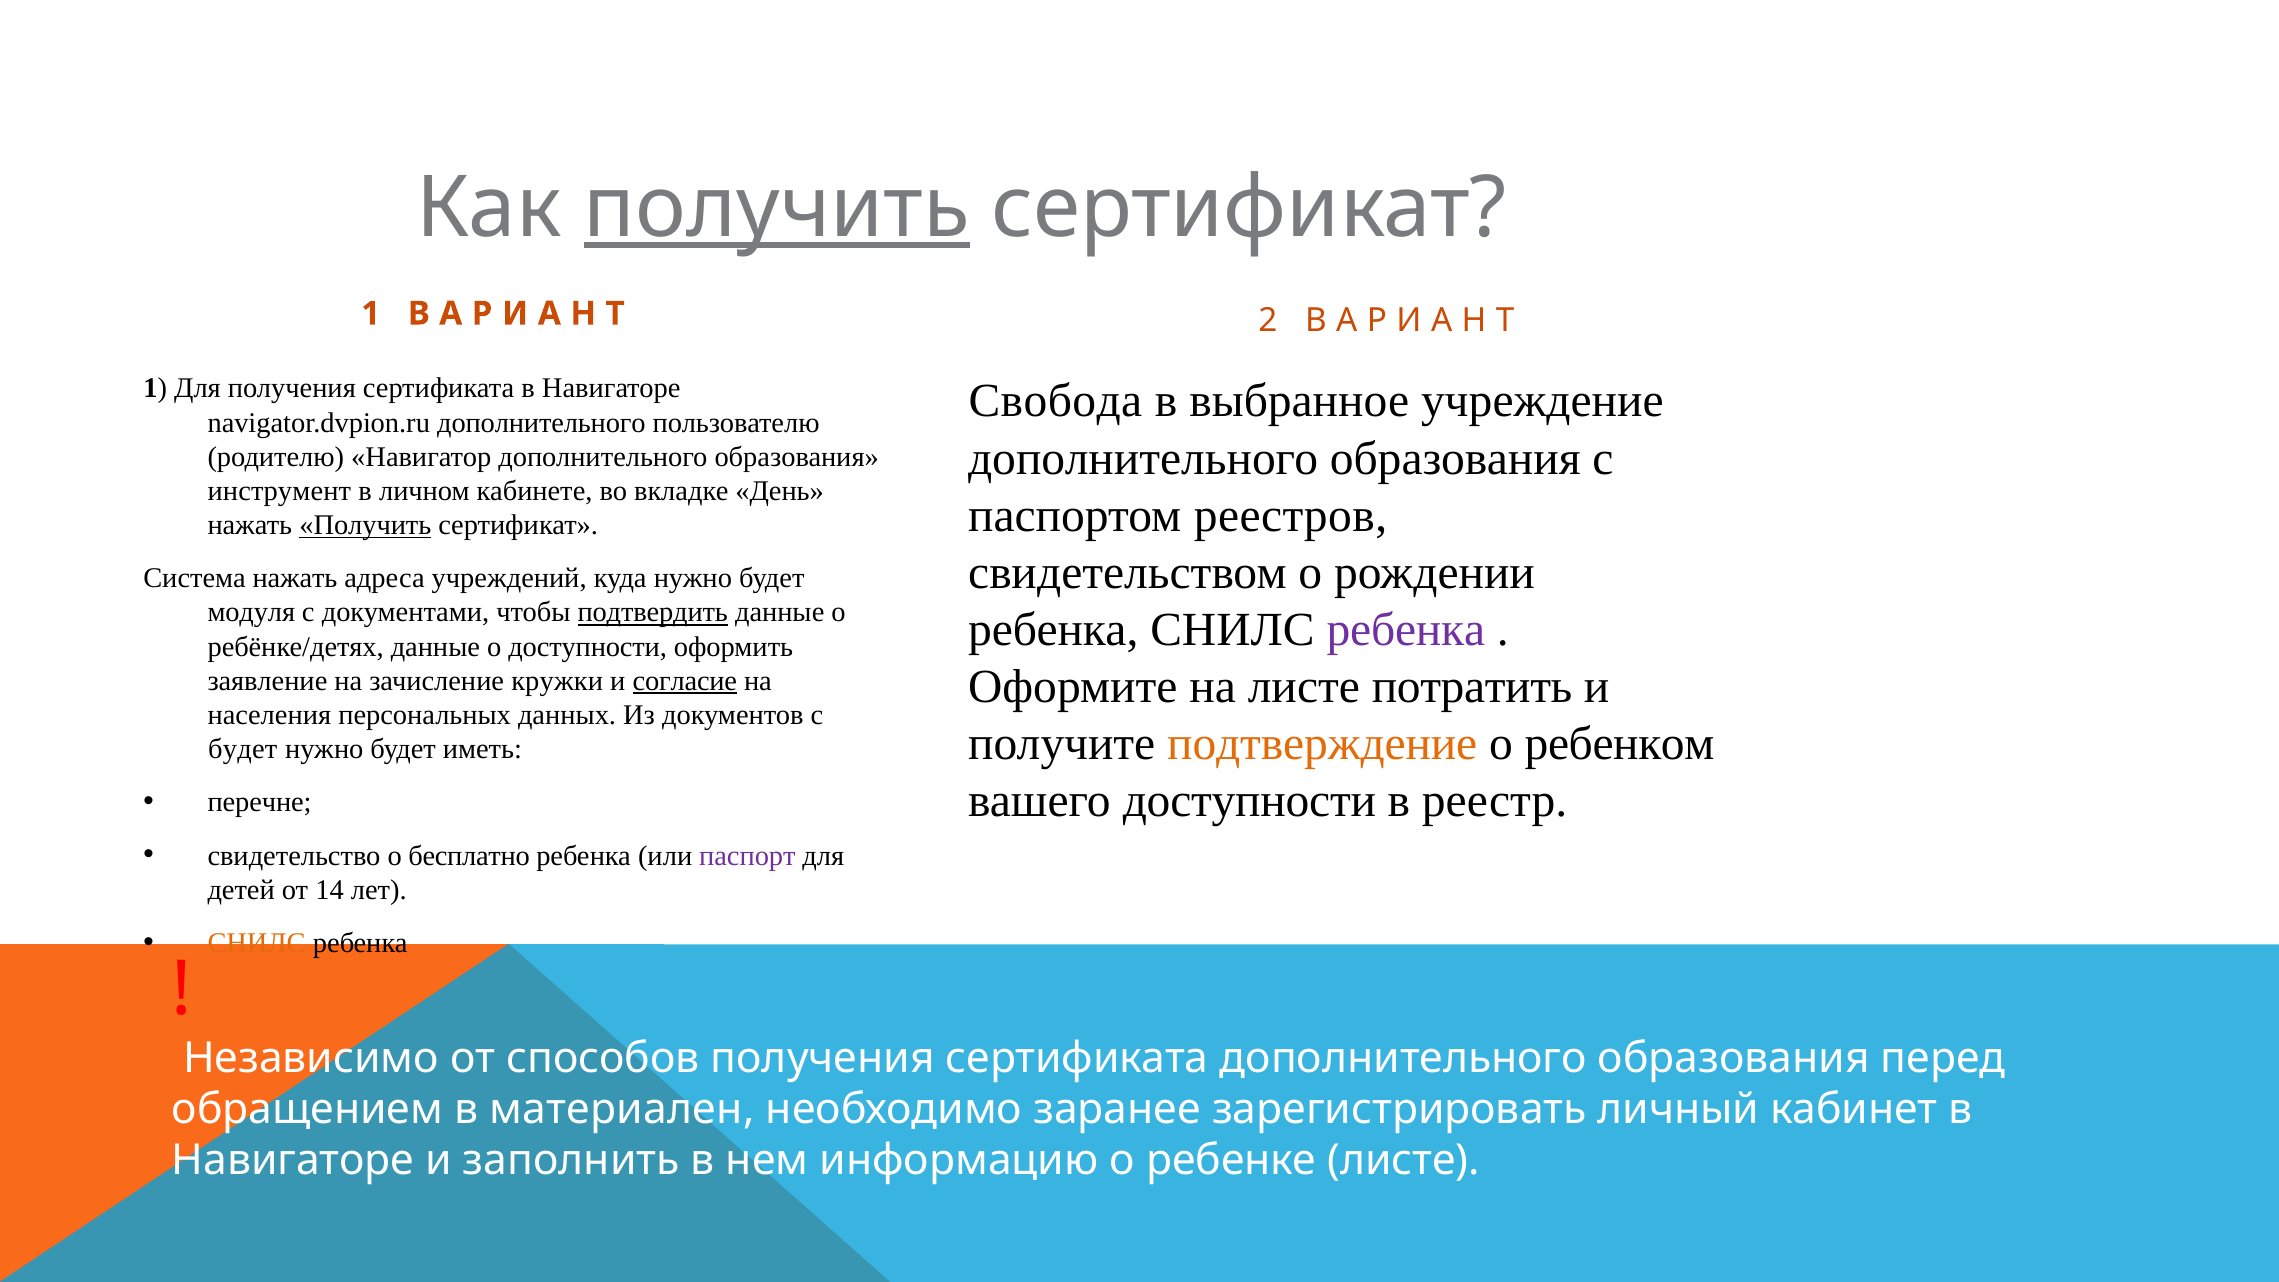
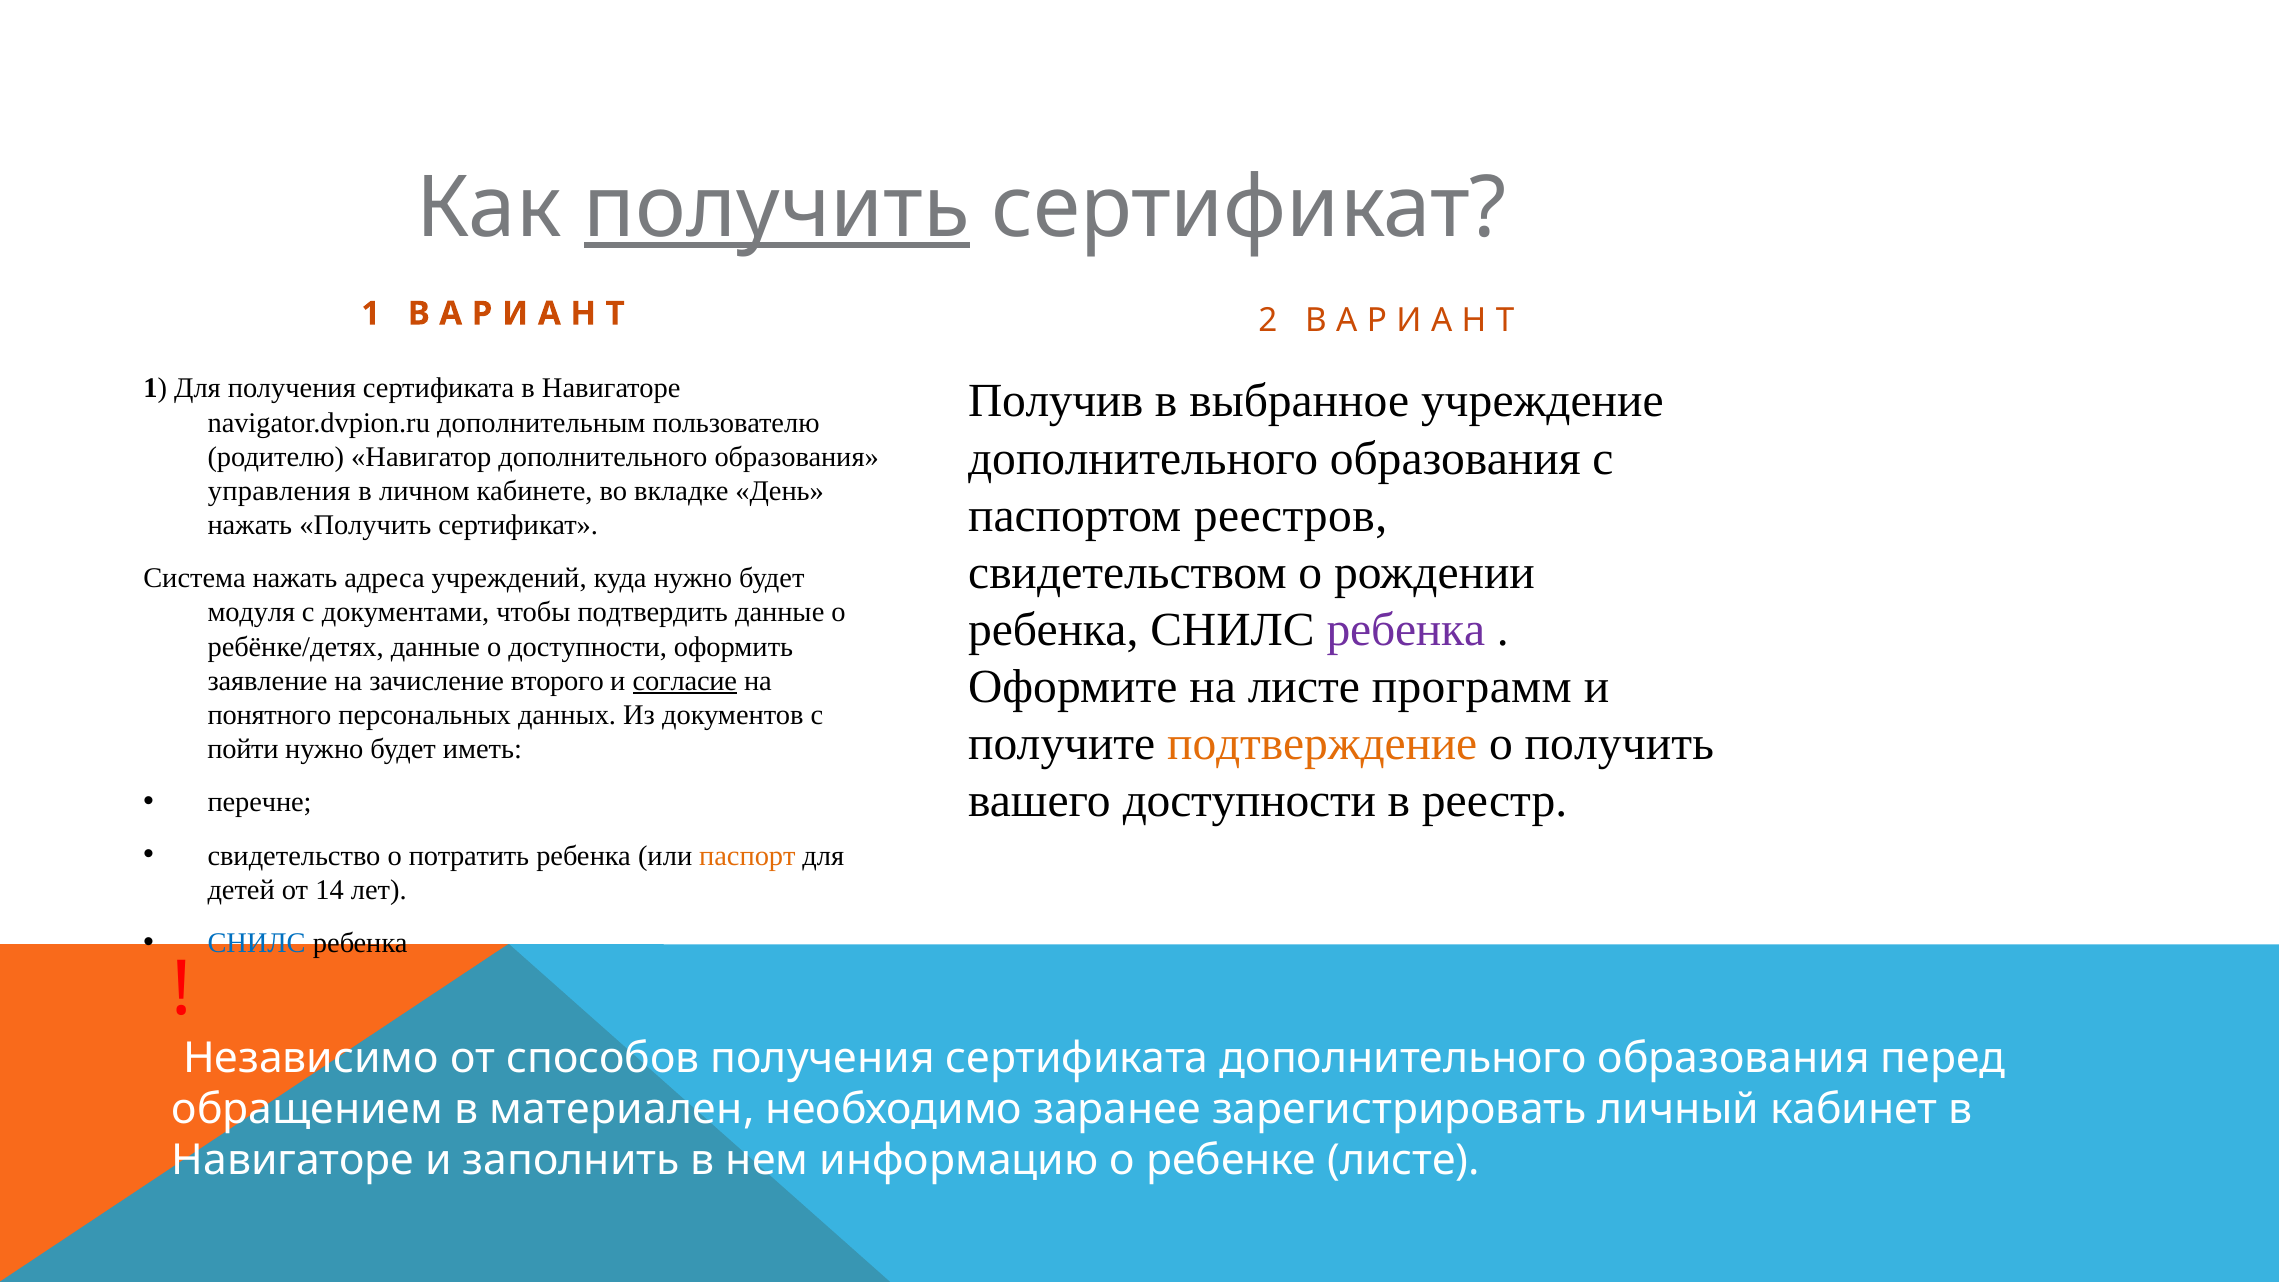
Свобода: Свобода -> Получив
navigator.dvpion.ru дополнительного: дополнительного -> дополнительным
инструмент: инструмент -> управления
Получить at (365, 525) underline: present -> none
подтвердить underline: present -> none
потратить: потратить -> программ
кружки: кружки -> второго
населения: населения -> понятного
о ребенком: ребенком -> получить
будет at (243, 749): будет -> пойти
бесплатно: бесплатно -> потратить
паспорт colour: purple -> orange
СНИЛС at (257, 943) colour: orange -> blue
